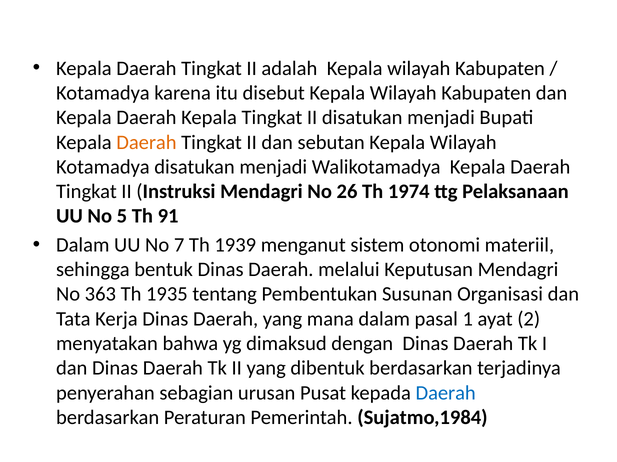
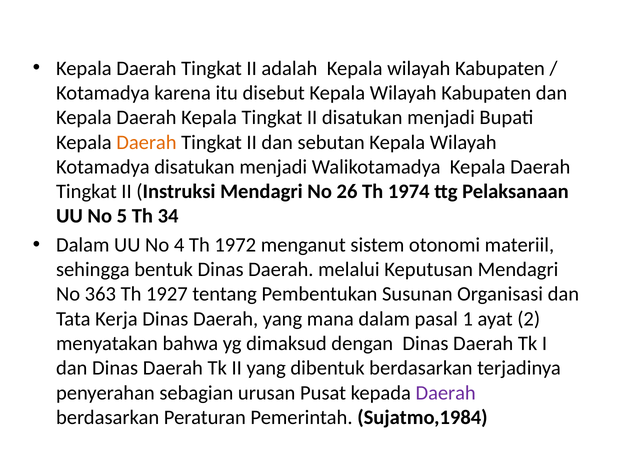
91: 91 -> 34
7: 7 -> 4
1939: 1939 -> 1972
1935: 1935 -> 1927
Daerah at (446, 393) colour: blue -> purple
